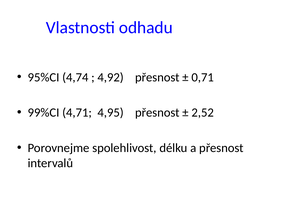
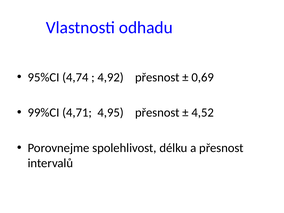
0,71: 0,71 -> 0,69
2,52: 2,52 -> 4,52
